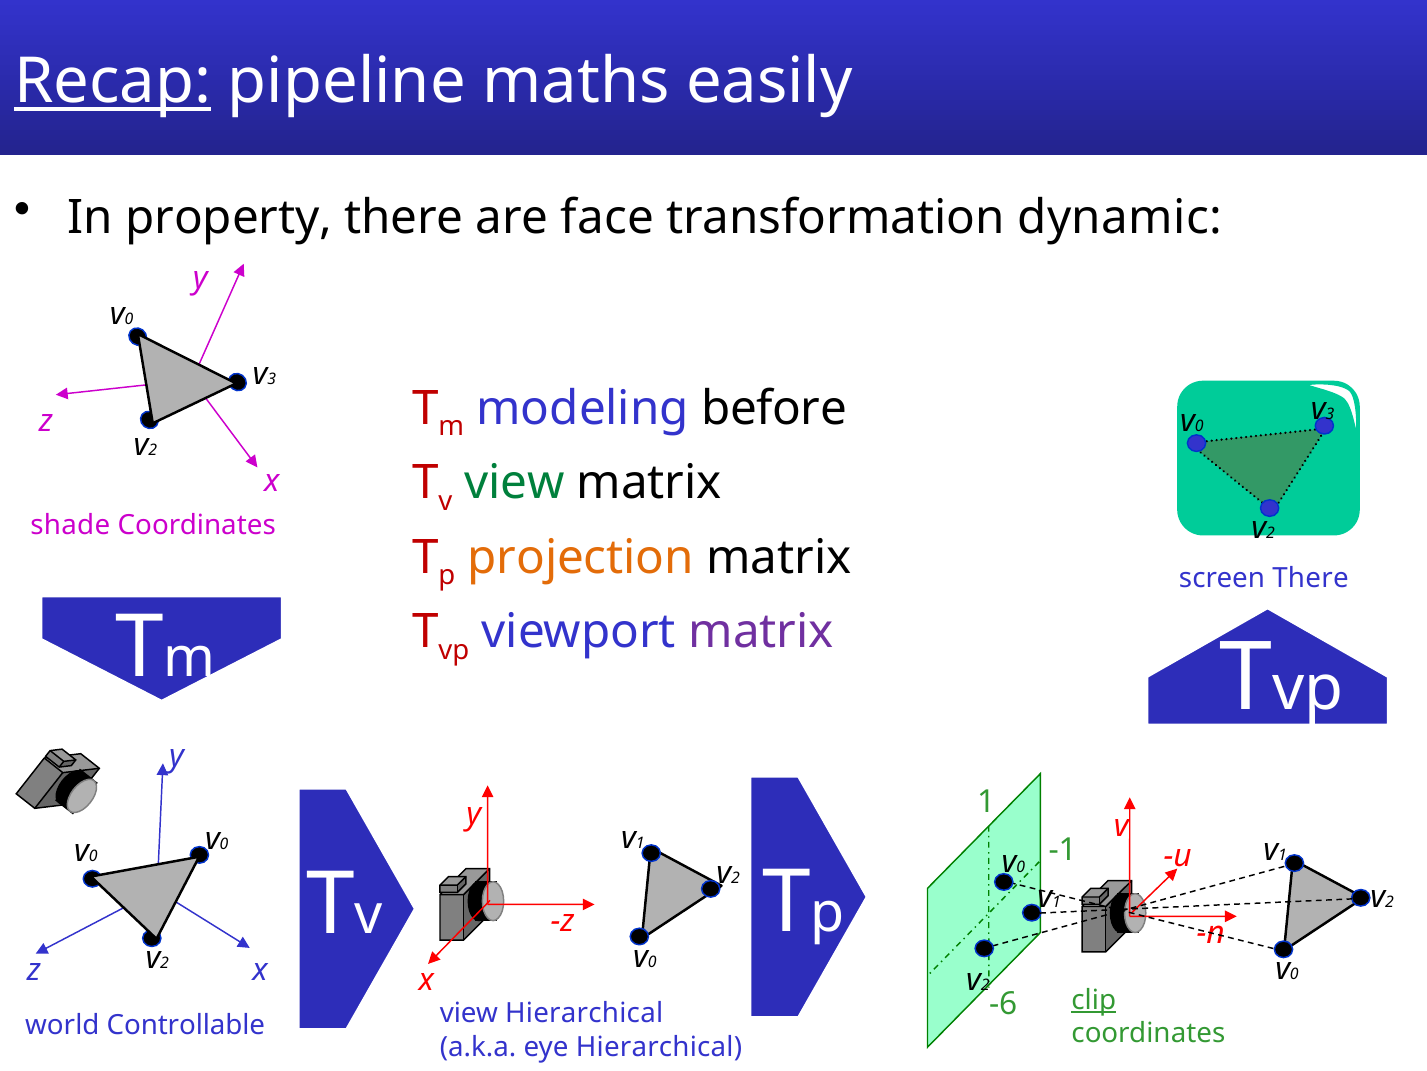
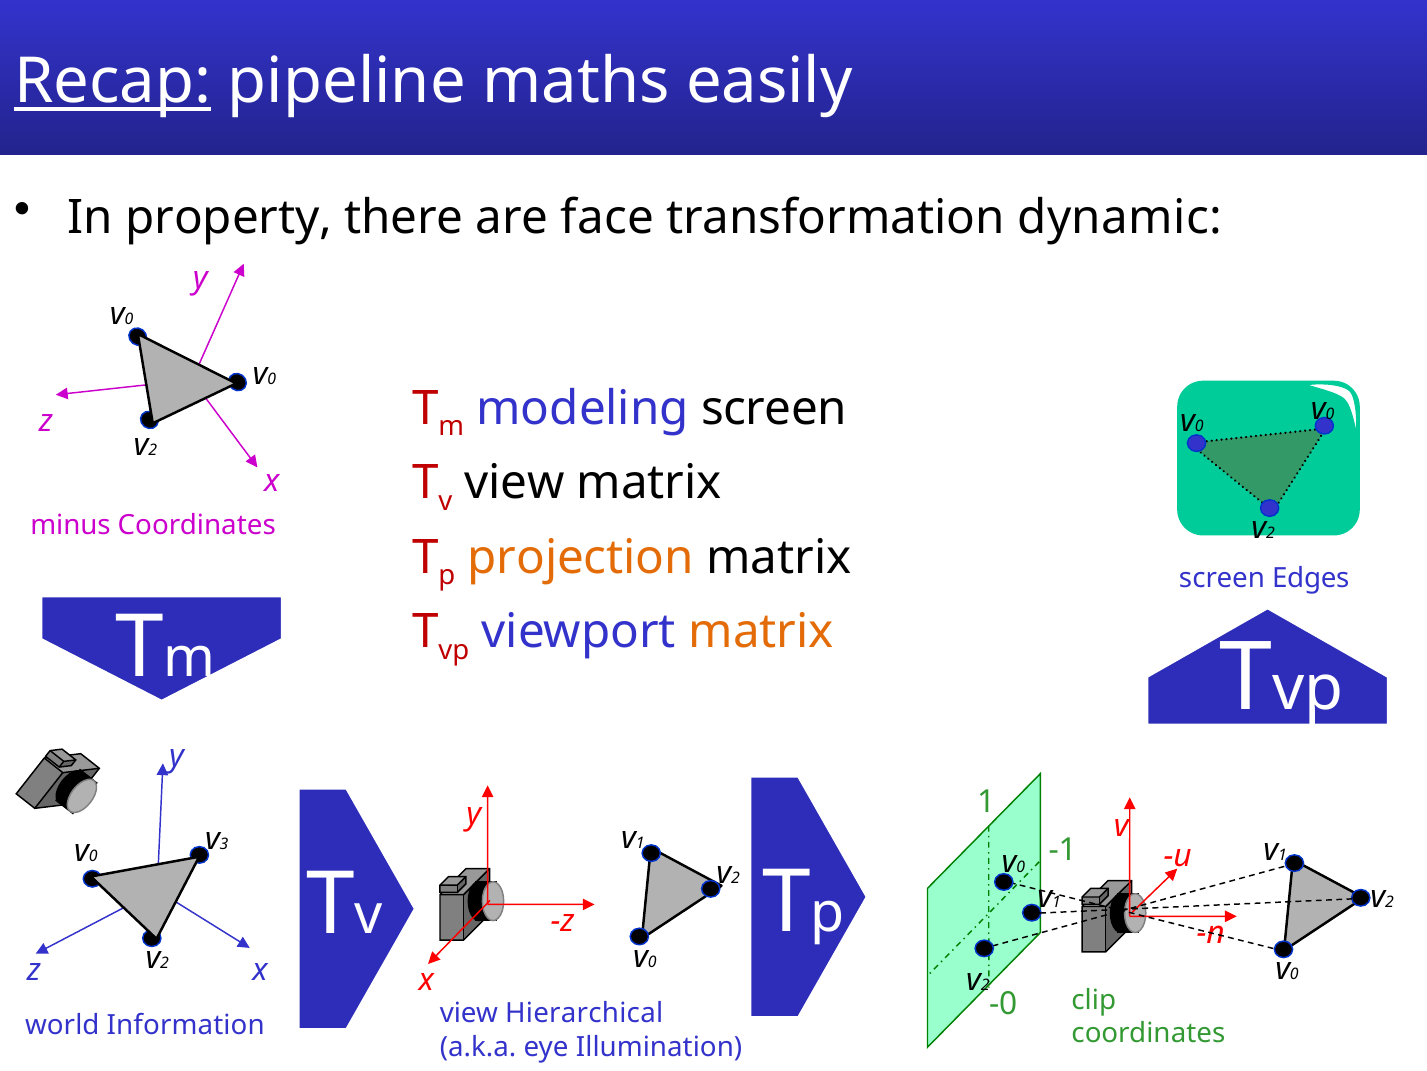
3 at (272, 379): 3 -> 0
modeling before: before -> screen
3 at (1330, 414): 3 -> 0
view at (515, 483) colour: green -> black
shade: shade -> minus
screen There: There -> Edges
matrix at (761, 631) colour: purple -> orange
0 at (224, 844): 0 -> 3
clip underline: present -> none
-6: -6 -> -0
Controllable: Controllable -> Information
eye Hierarchical: Hierarchical -> Illumination
